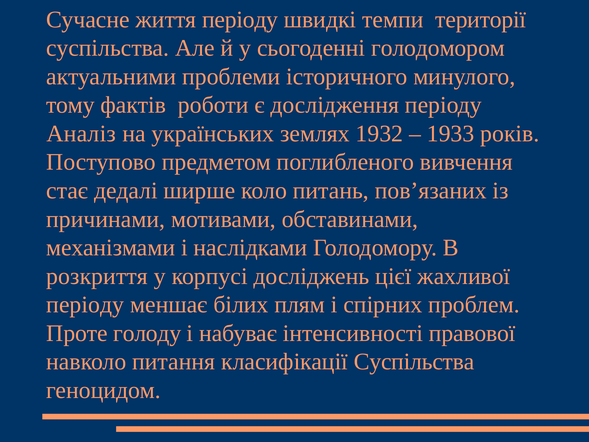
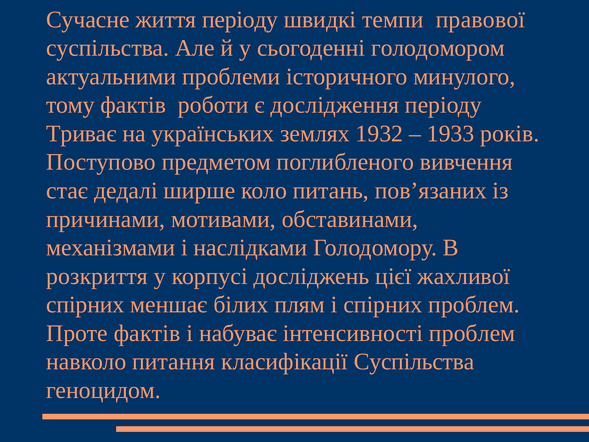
території: території -> правової
Аналіз: Аналіз -> Триває
періоду at (85, 305): періоду -> спірних
Проте голоду: голоду -> фактів
інтенсивності правової: правової -> проблем
